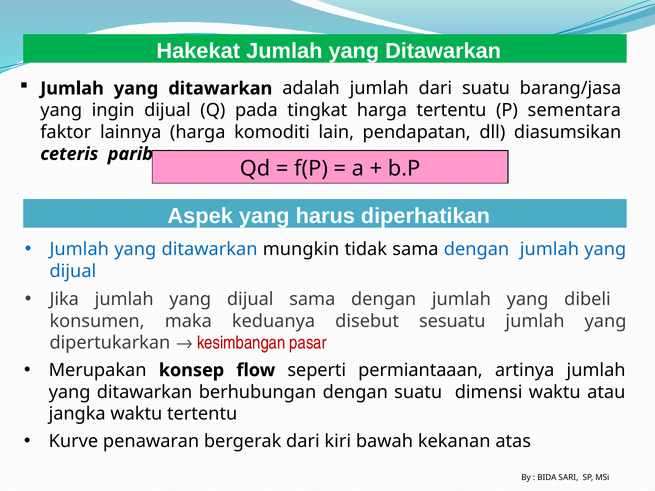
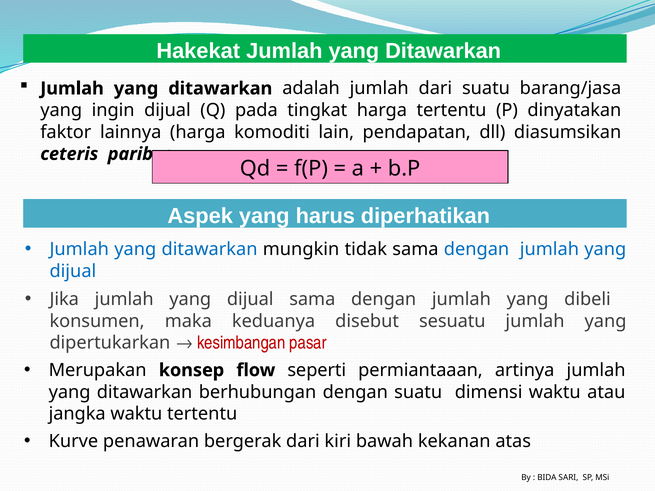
sementara: sementara -> dinyatakan
